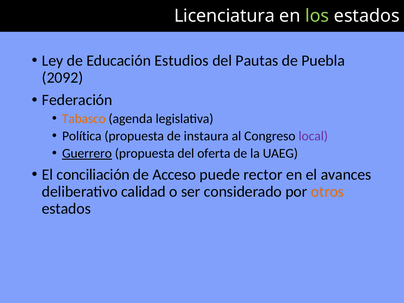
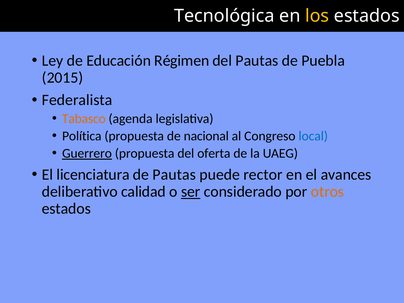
Licenciatura: Licenciatura -> Tecnológica
los colour: light green -> yellow
Estudios: Estudios -> Régimen
2092: 2092 -> 2015
Federación: Federación -> Federalista
instaura: instaura -> nacional
local colour: purple -> blue
conciliación: conciliación -> licenciatura
de Acceso: Acceso -> Pautas
ser underline: none -> present
